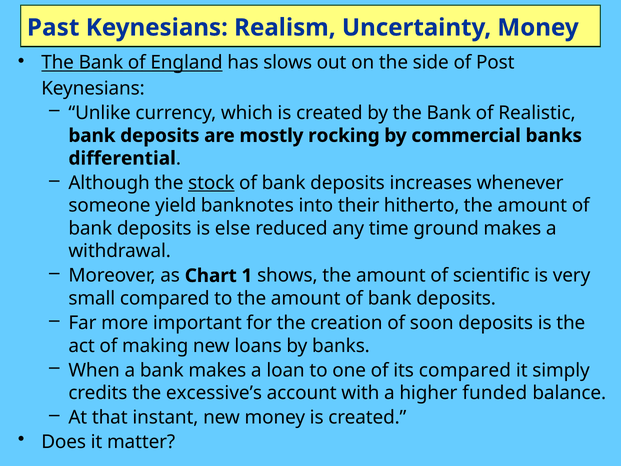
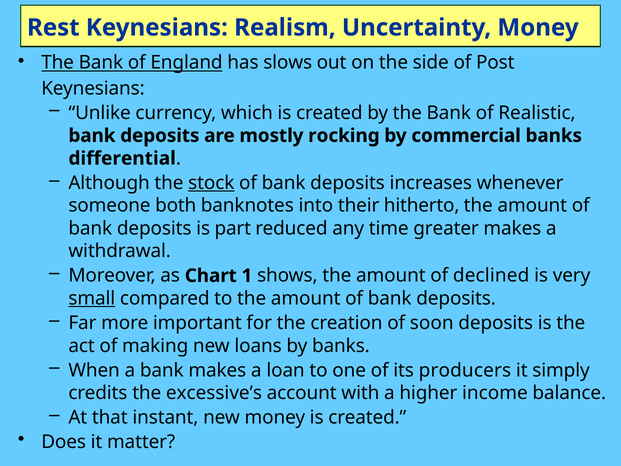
Past: Past -> Rest
yield: yield -> both
else: else -> part
ground: ground -> greater
scientific: scientific -> declined
small underline: none -> present
its compared: compared -> producers
funded: funded -> income
